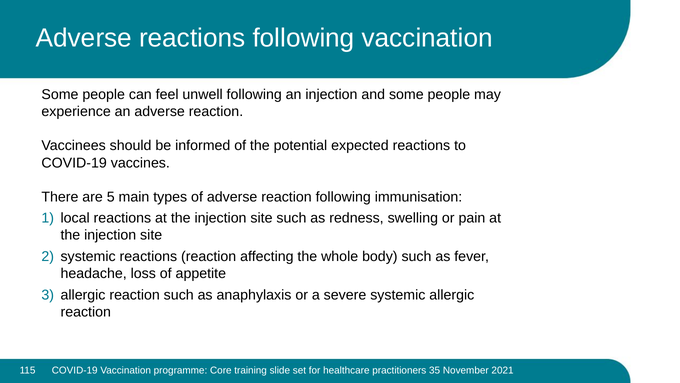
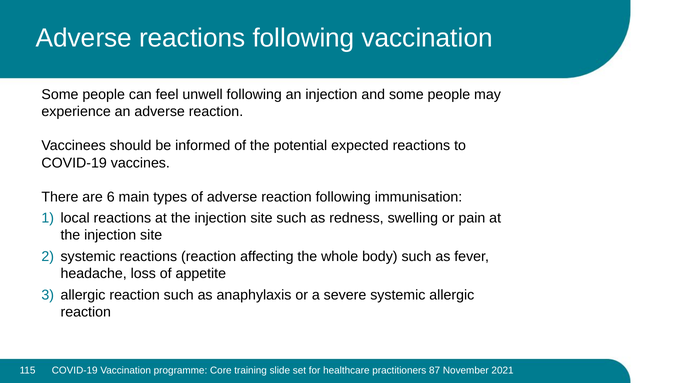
5: 5 -> 6
35: 35 -> 87
